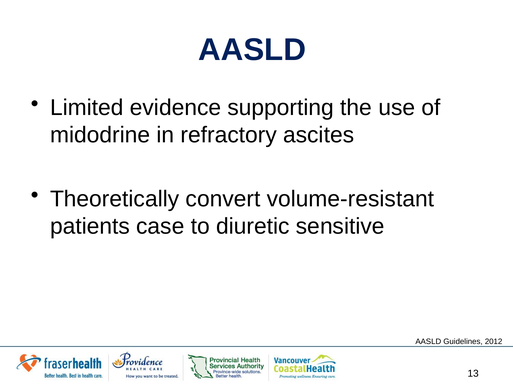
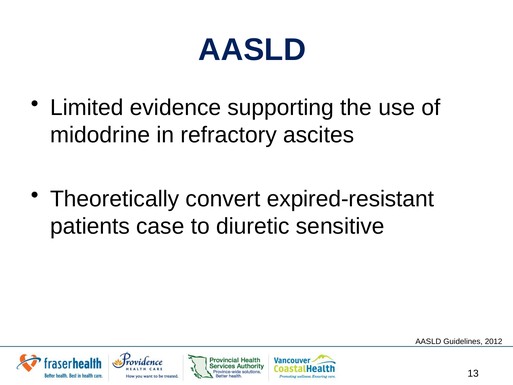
volume-resistant: volume-resistant -> expired-resistant
